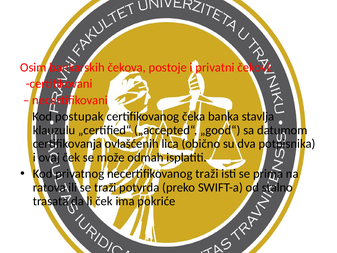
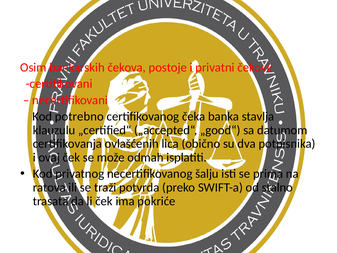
postupak: postupak -> potrebno
necertifikovanog traži: traži -> šalju
